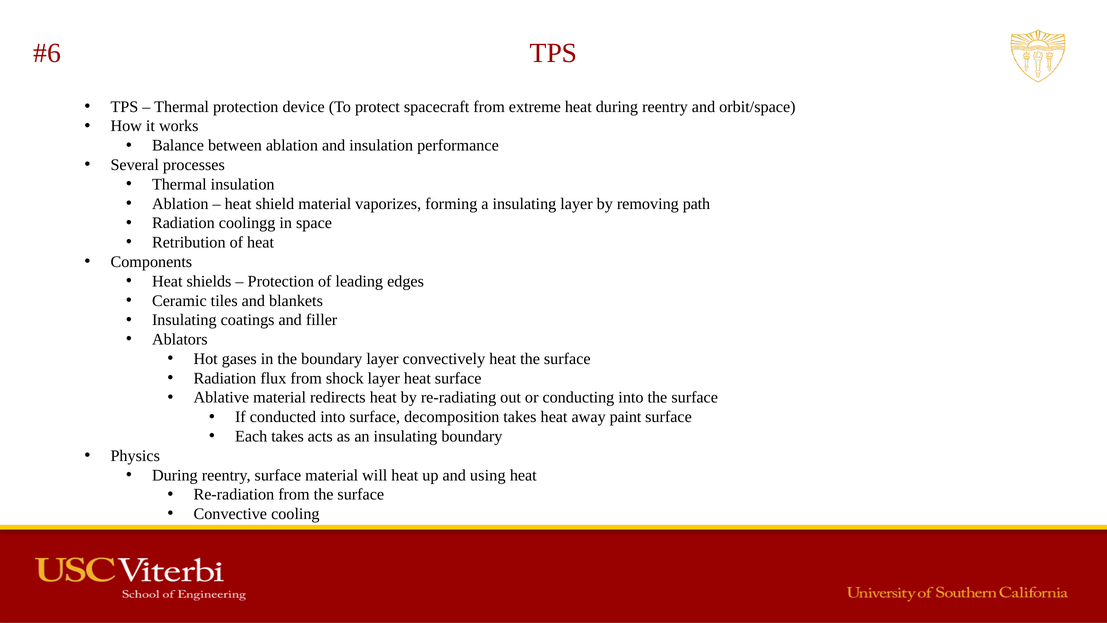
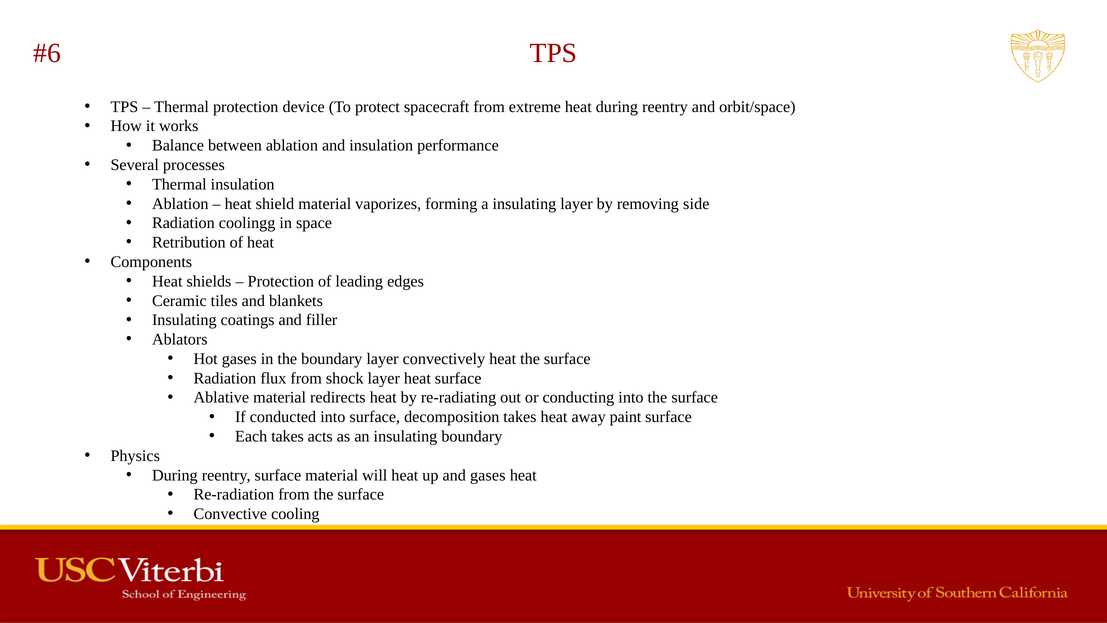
path: path -> side
and using: using -> gases
